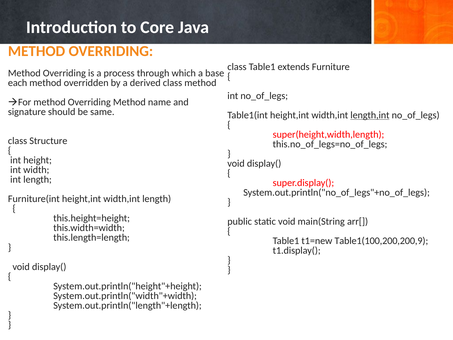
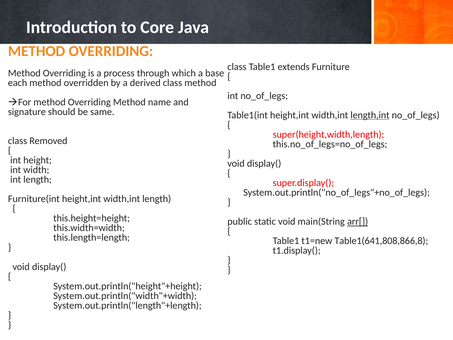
Structure: Structure -> Removed
arr[ underline: none -> present
Table1(100,200,200,9: Table1(100,200,200,9 -> Table1(641,808,866,8
